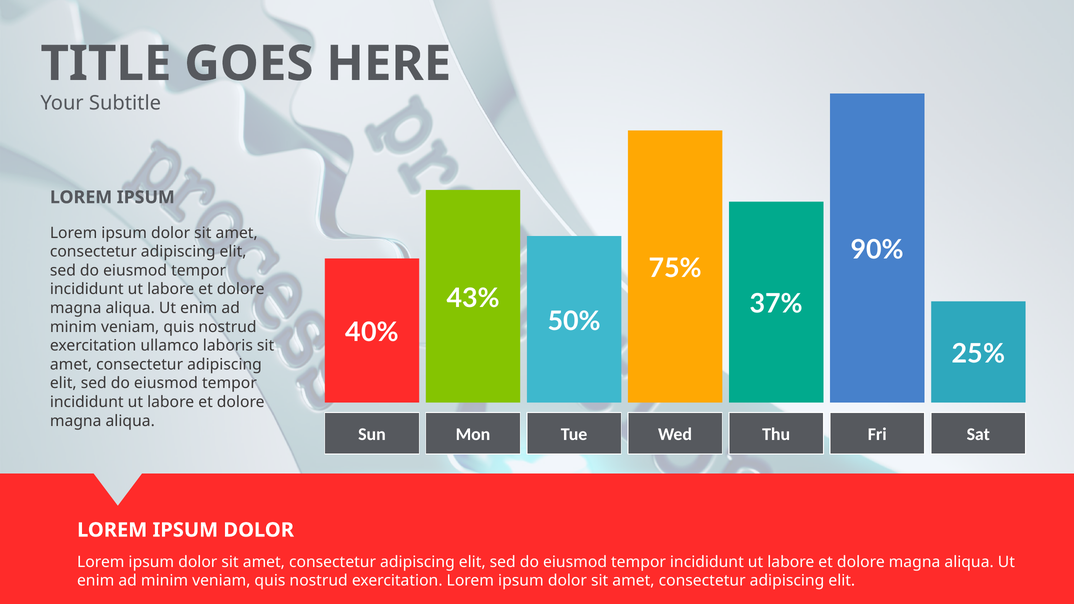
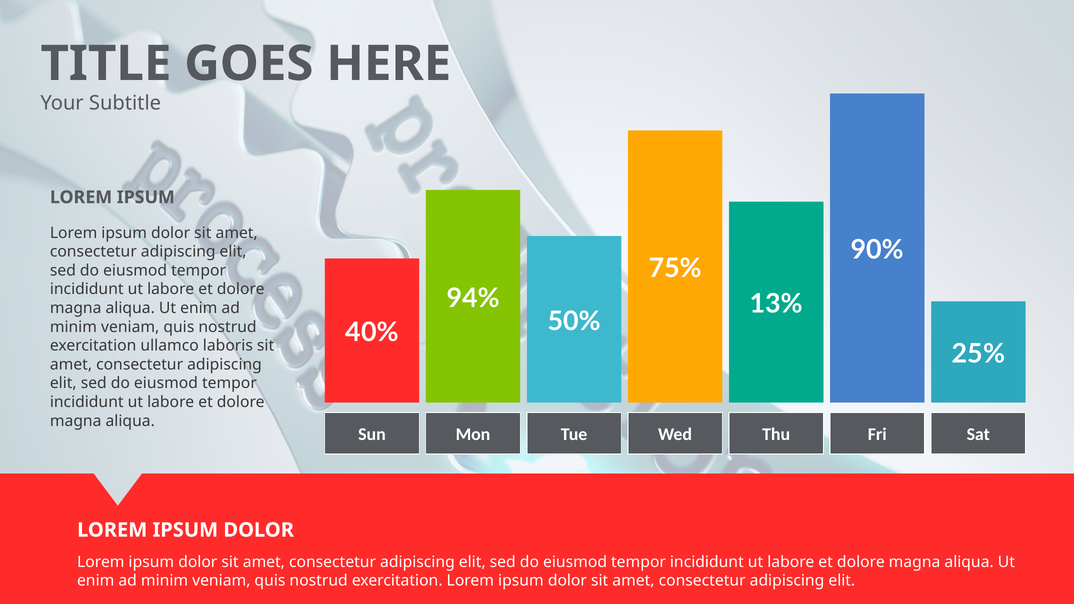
43%: 43% -> 94%
37%: 37% -> 13%
